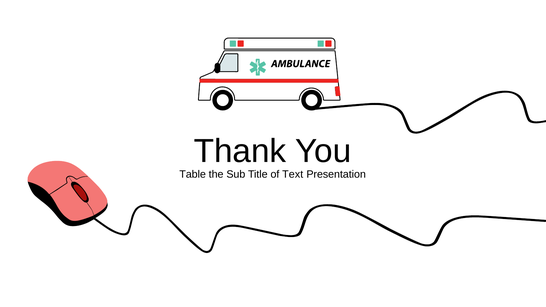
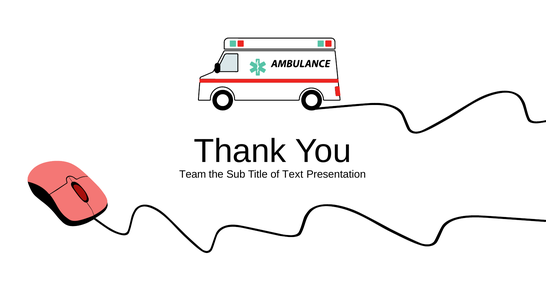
Table: Table -> Team
